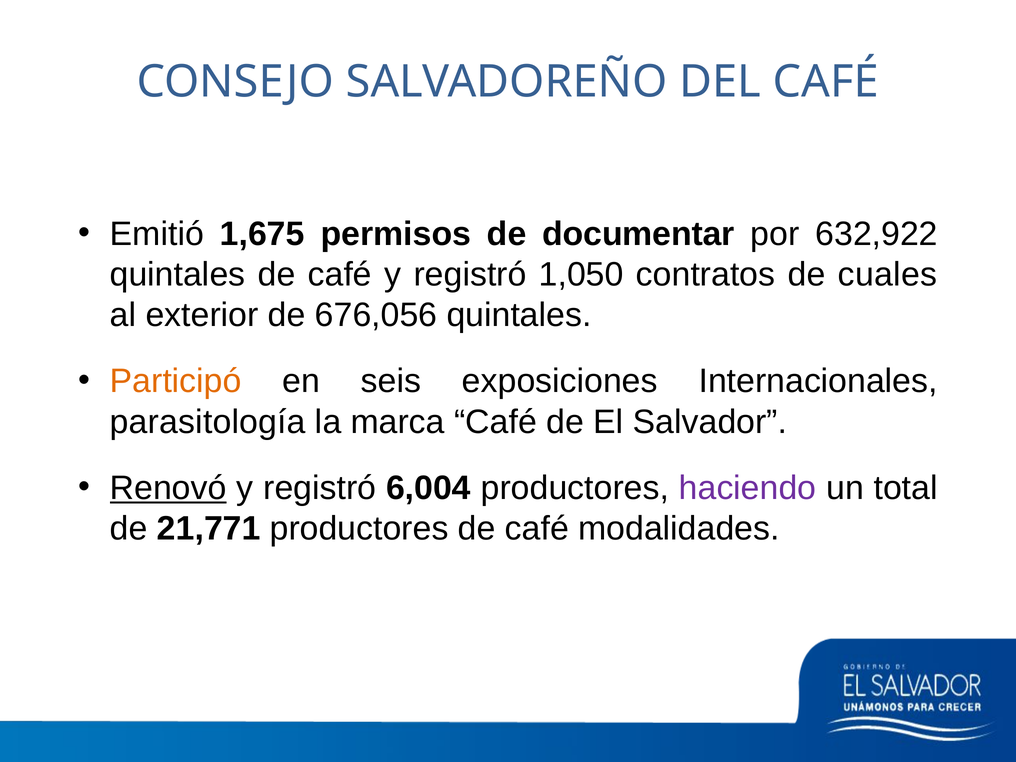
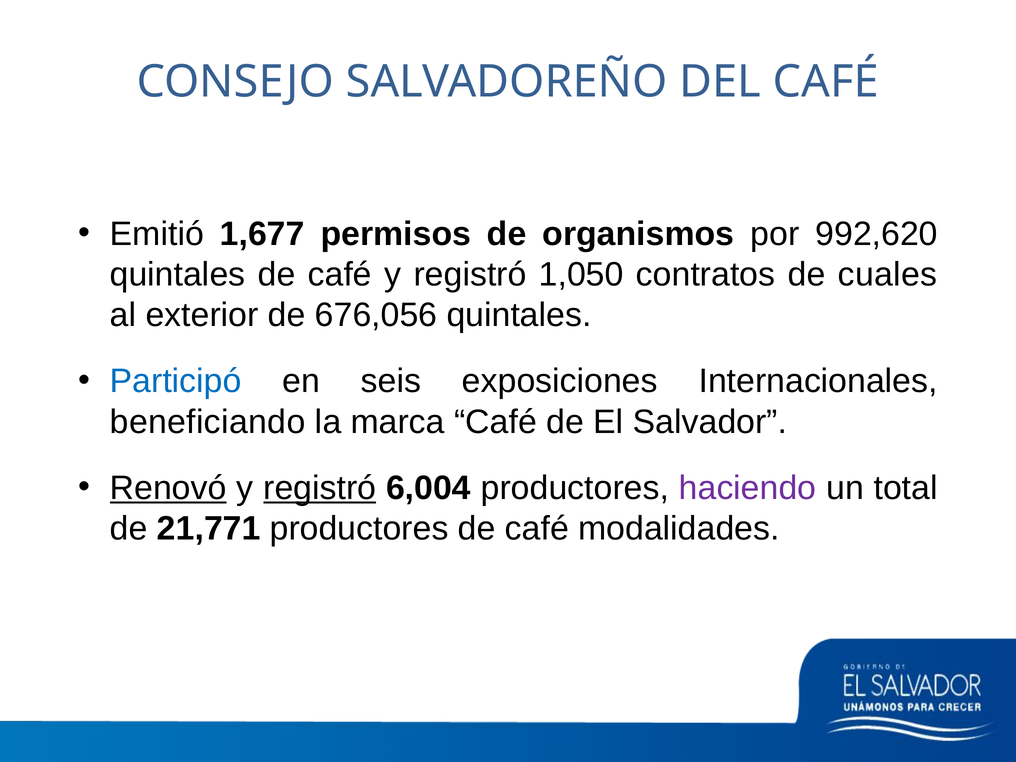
1,675: 1,675 -> 1,677
documentar: documentar -> organismos
632,922: 632,922 -> 992,620
Participó colour: orange -> blue
parasitología: parasitología -> beneficiando
registró at (320, 488) underline: none -> present
